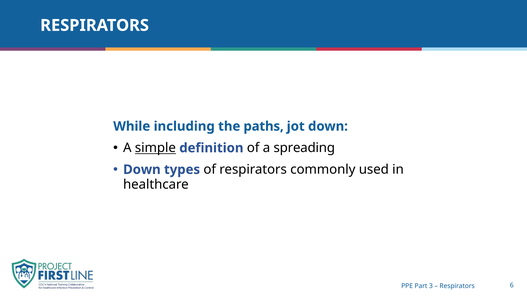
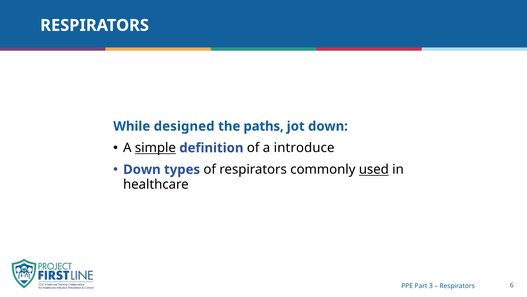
including: including -> designed
spreading: spreading -> introduce
used underline: none -> present
